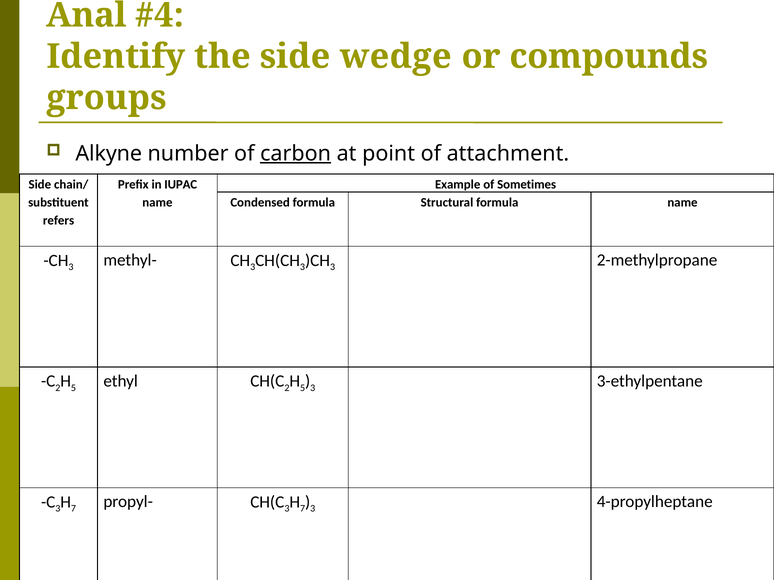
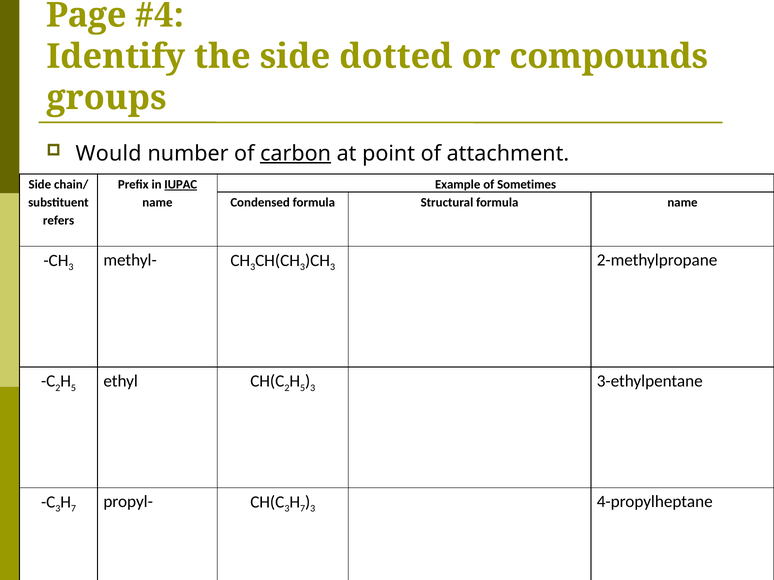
Anal: Anal -> Page
wedge: wedge -> dotted
Alkyne: Alkyne -> Would
IUPAC underline: none -> present
